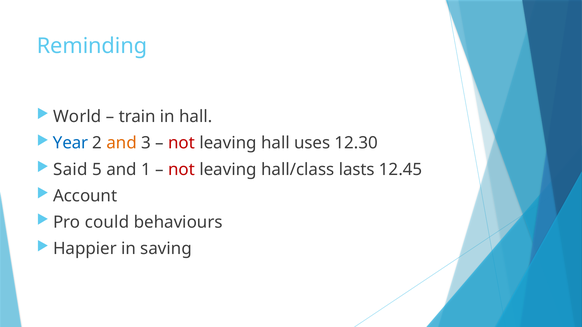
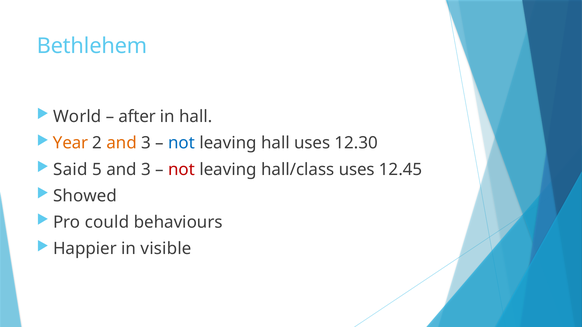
Reminding: Reminding -> Bethlehem
train: train -> after
Year colour: blue -> orange
not at (182, 143) colour: red -> blue
5 and 1: 1 -> 3
hall/class lasts: lasts -> uses
Account: Account -> Showed
saving: saving -> visible
